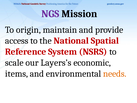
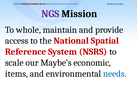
origin: origin -> whole
Layers’s: Layers’s -> Maybe’s
needs colour: orange -> blue
